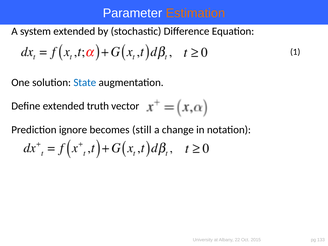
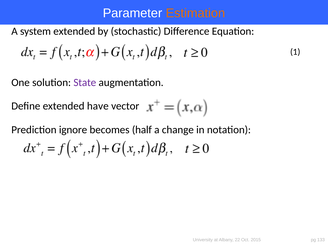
State colour: blue -> purple
truth: truth -> have
still: still -> half
